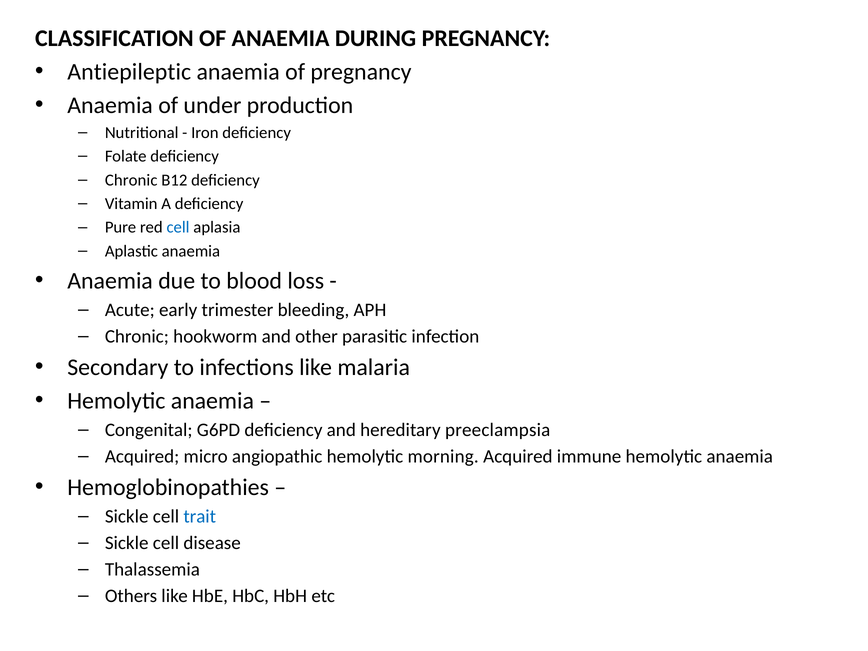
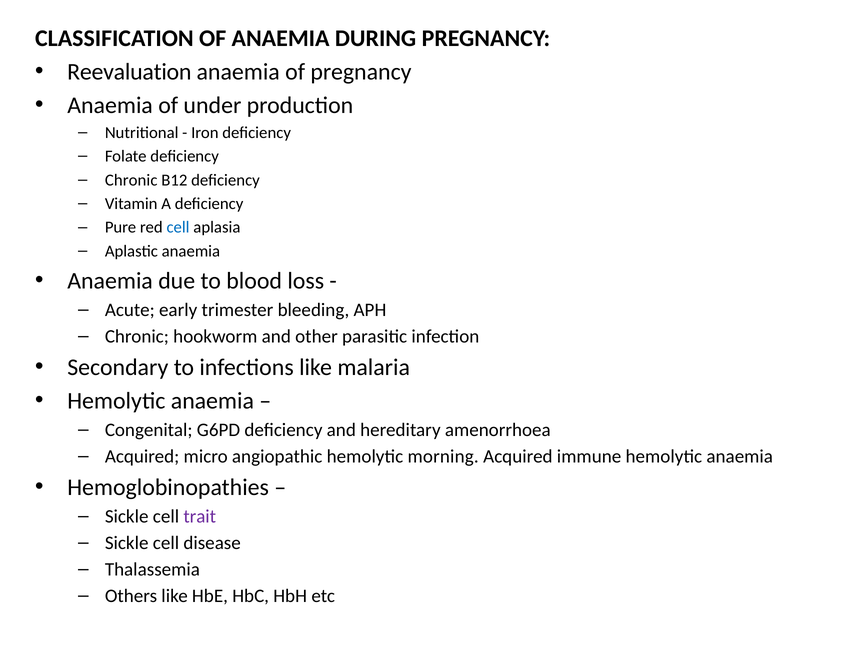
Antiepileptic: Antiepileptic -> Reevaluation
preeclampsia: preeclampsia -> amenorrhoea
trait colour: blue -> purple
